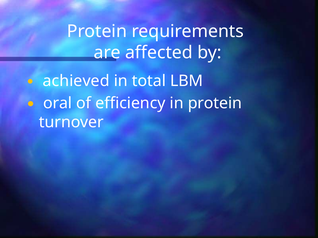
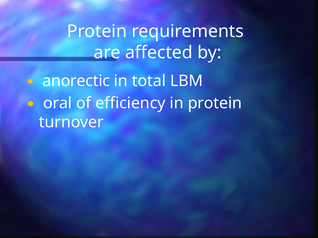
achieved: achieved -> anorectic
